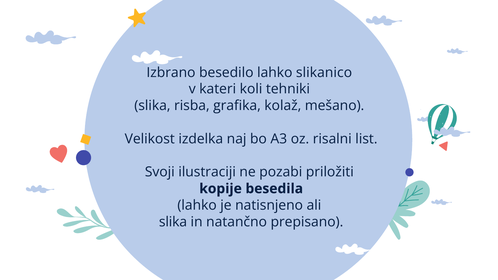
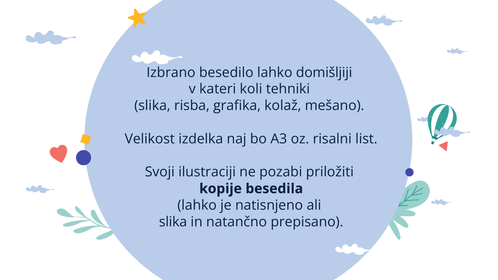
slikanico: slikanico -> domišljiji
